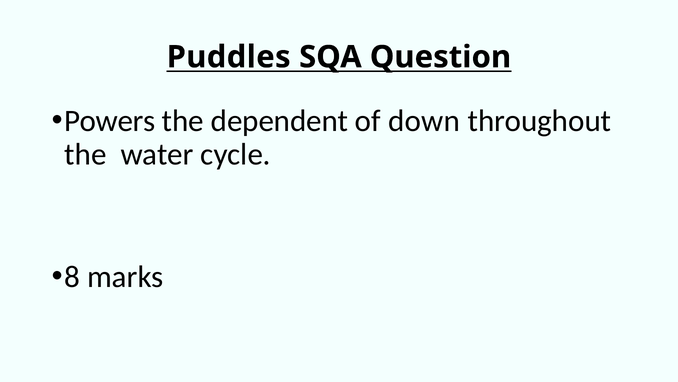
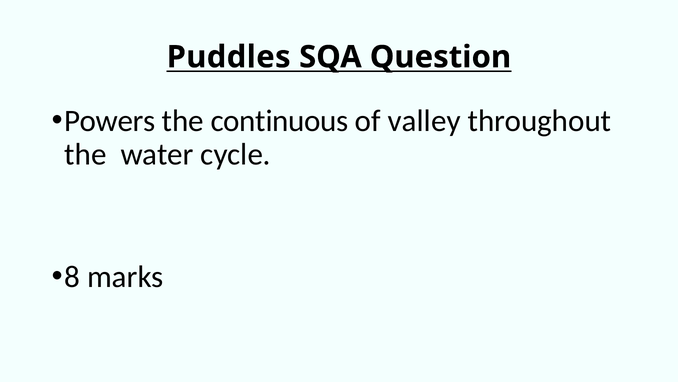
dependent: dependent -> continuous
down: down -> valley
